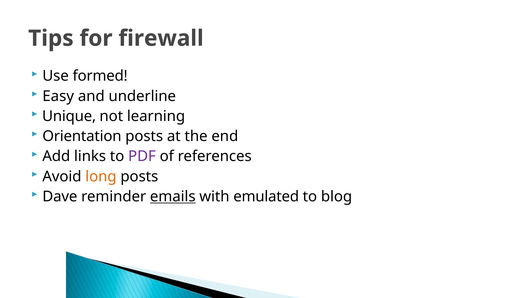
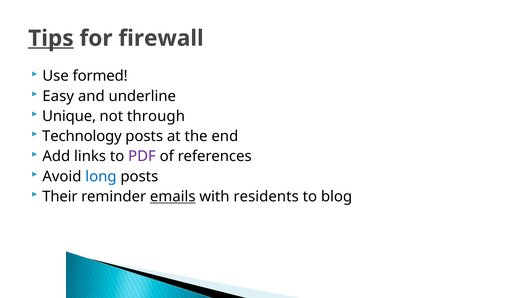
Tips underline: none -> present
learning: learning -> through
Orientation: Orientation -> Technology
long colour: orange -> blue
Dave: Dave -> Their
emulated: emulated -> residents
